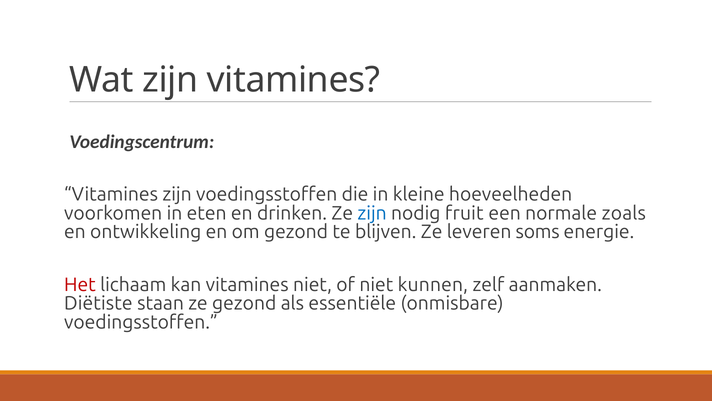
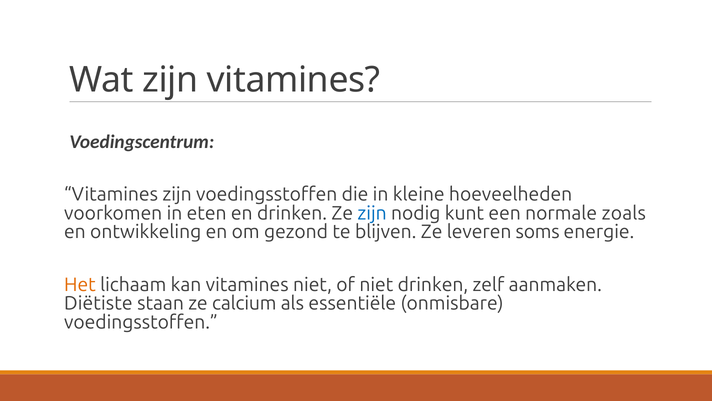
fruit: fruit -> kunt
Het colour: red -> orange
niet kunnen: kunnen -> drinken
ze gezond: gezond -> calcium
